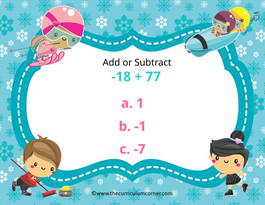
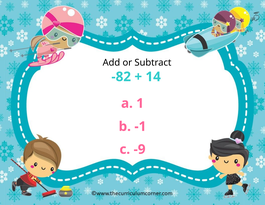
-18: -18 -> -82
77: 77 -> 14
-7: -7 -> -9
